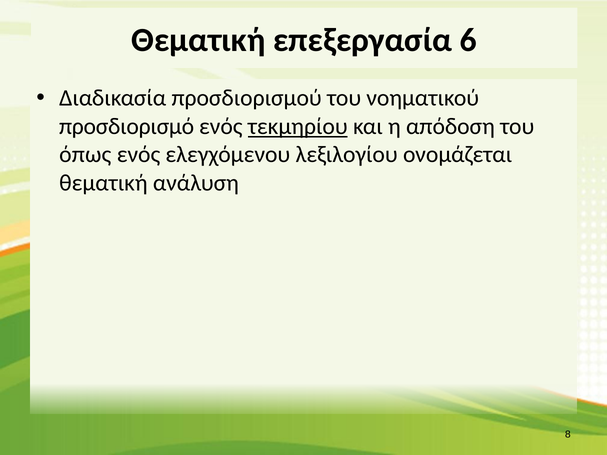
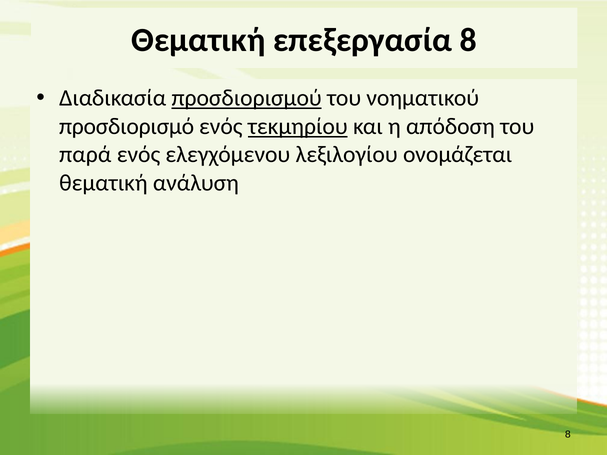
επεξεργασία 6: 6 -> 8
προσδιορισμού underline: none -> present
όπως: όπως -> παρά
